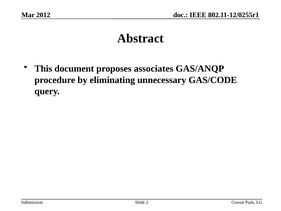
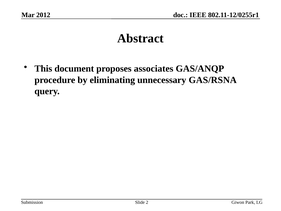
GAS/CODE: GAS/CODE -> GAS/RSNA
